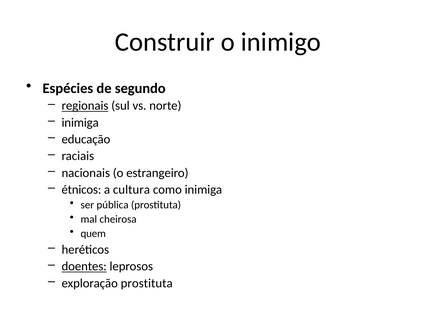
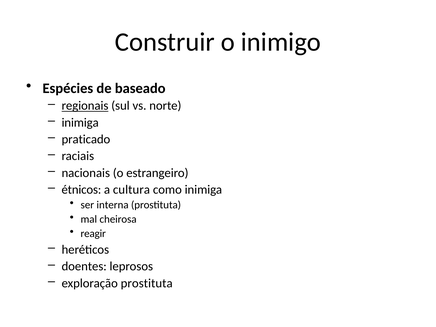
segundo: segundo -> baseado
educação: educação -> praticado
pública: pública -> interna
quem: quem -> reagir
doentes underline: present -> none
